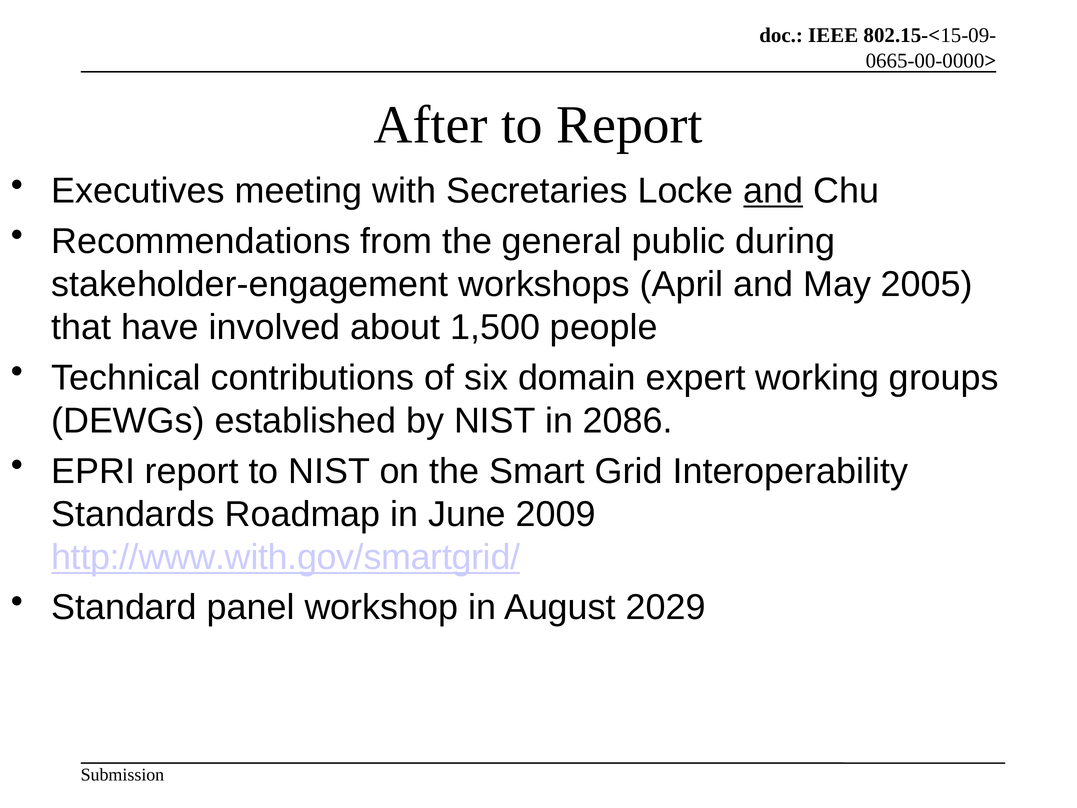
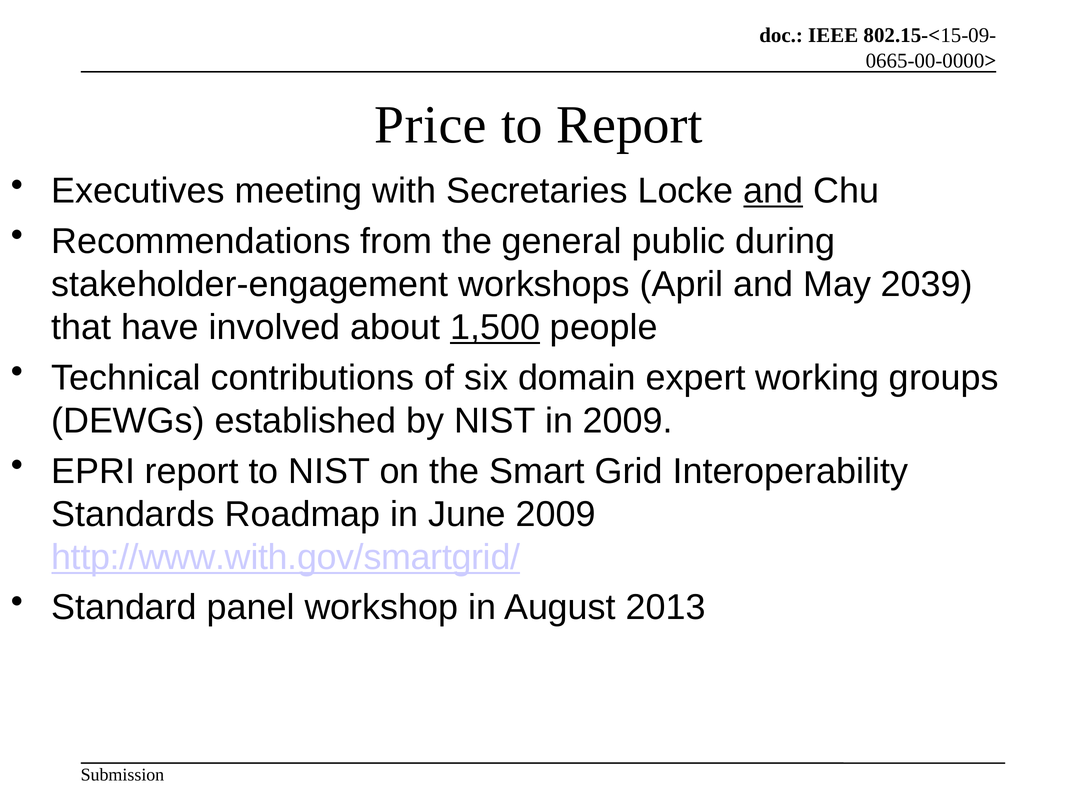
After: After -> Price
2005: 2005 -> 2039
1,500 underline: none -> present
in 2086: 2086 -> 2009
2029: 2029 -> 2013
